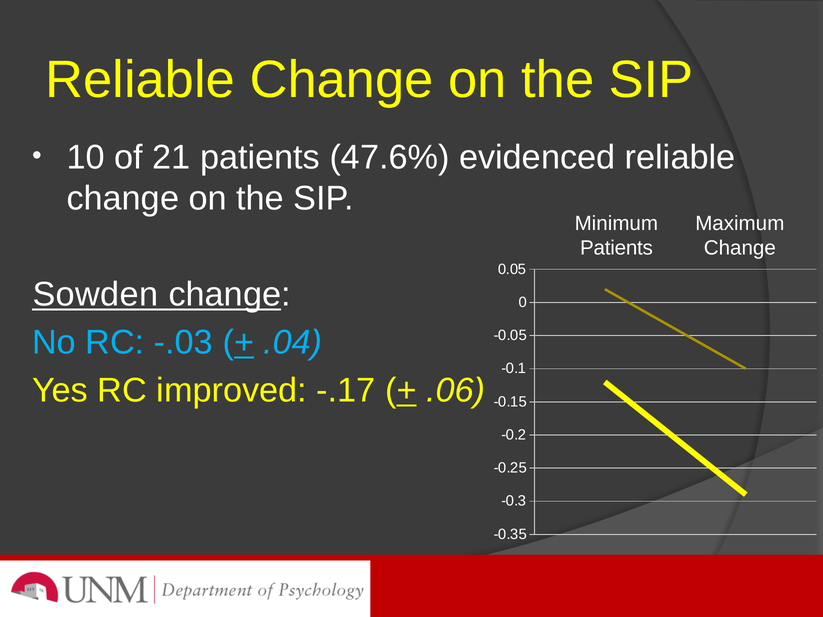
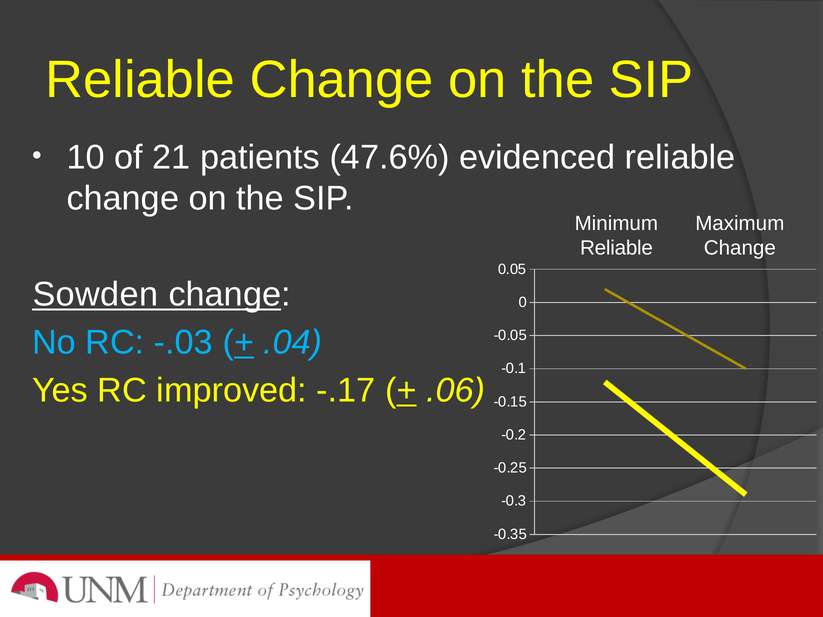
Patients at (616, 248): Patients -> Reliable
